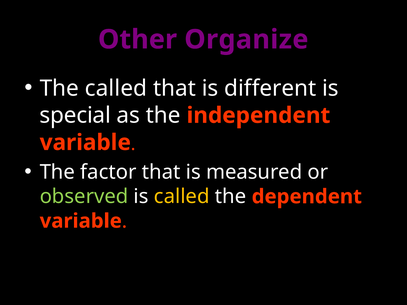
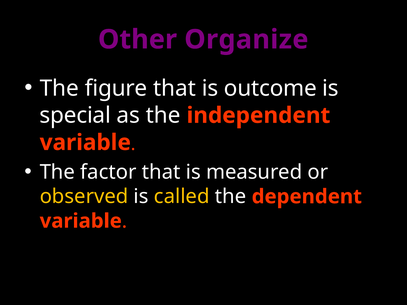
The called: called -> figure
different: different -> outcome
observed colour: light green -> yellow
